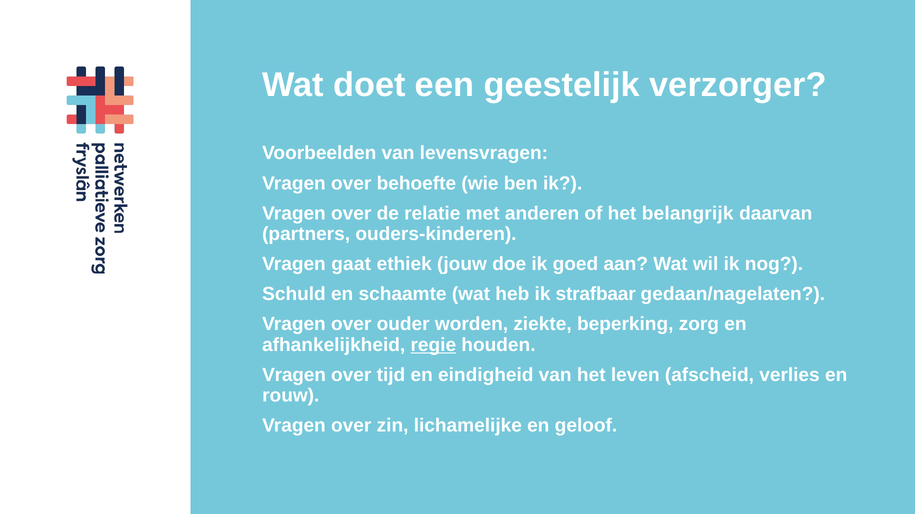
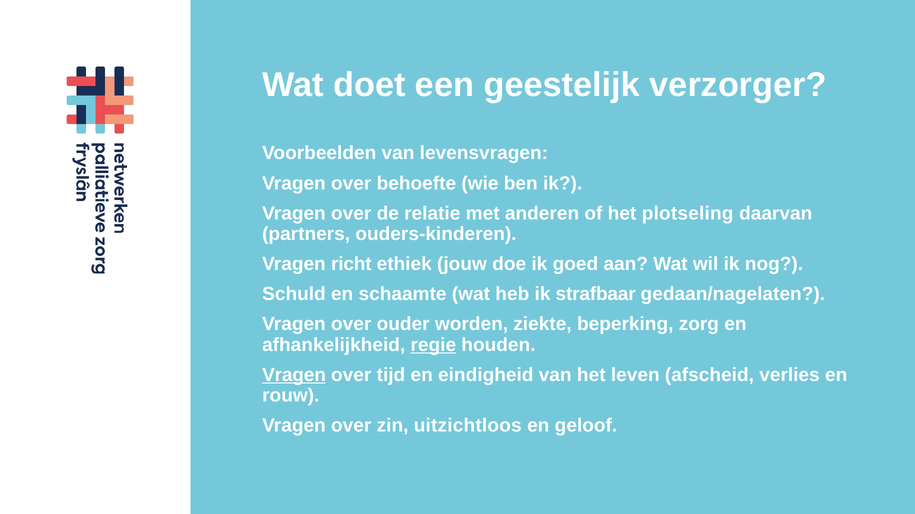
belangrijk: belangrijk -> plotseling
gaat: gaat -> richt
Vragen at (294, 375) underline: none -> present
lichamelijke: lichamelijke -> uitzichtloos
